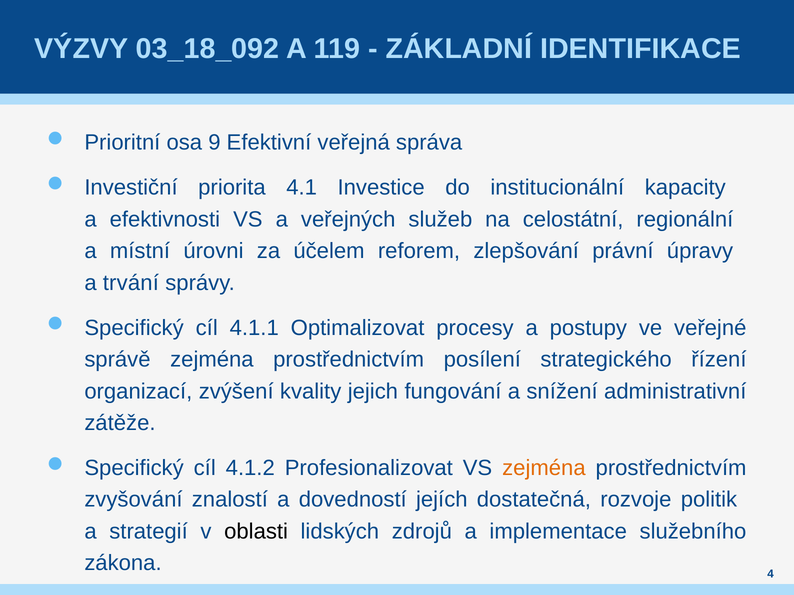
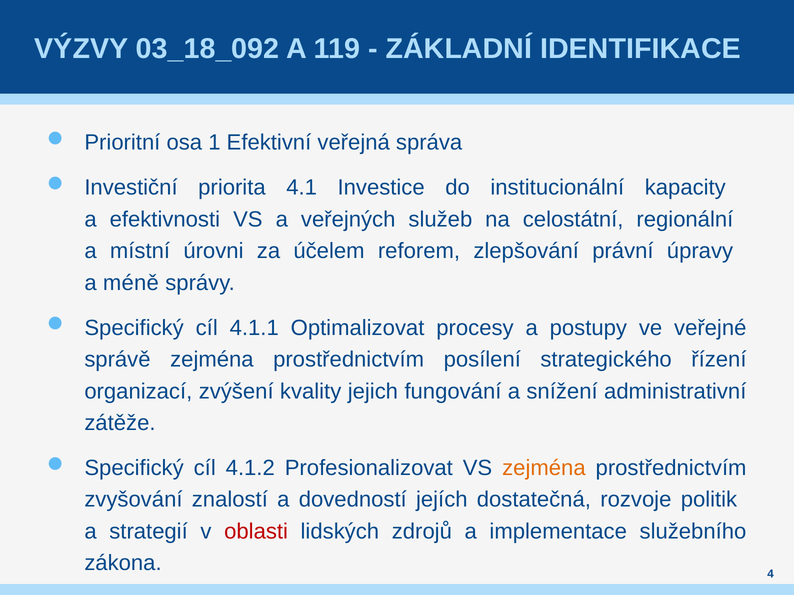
9: 9 -> 1
trvání: trvání -> méně
oblasti colour: black -> red
